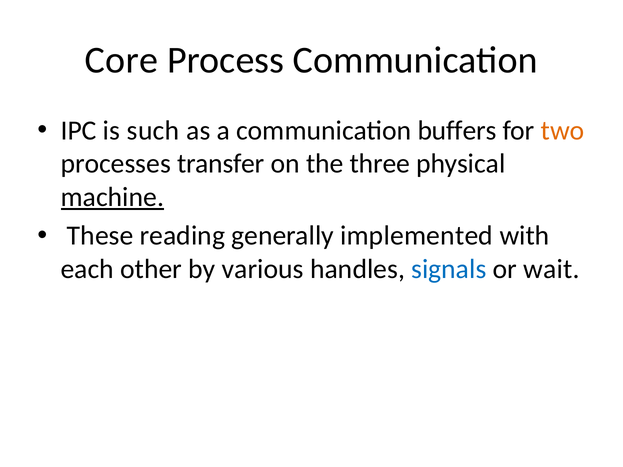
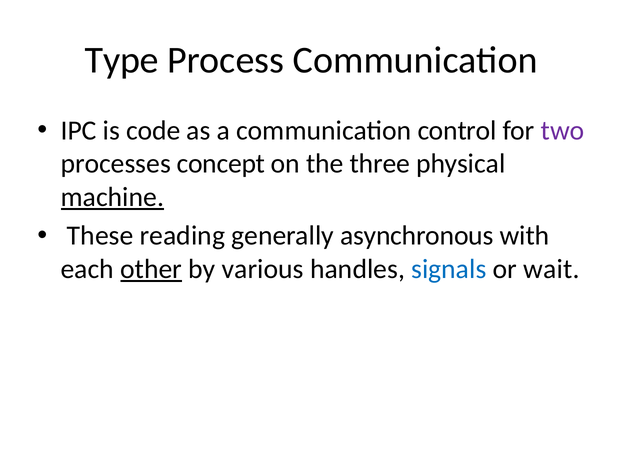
Core: Core -> Type
such: such -> code
buffers: buffers -> control
two colour: orange -> purple
transfer: transfer -> concept
implemented: implemented -> asynchronous
other underline: none -> present
